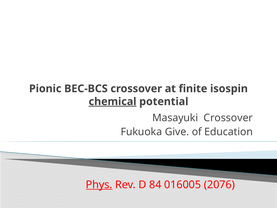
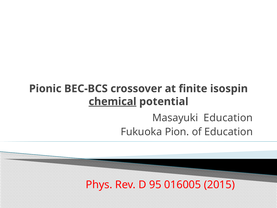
Masayuki Crossover: Crossover -> Education
Give: Give -> Pion
Phys underline: present -> none
84: 84 -> 95
2076: 2076 -> 2015
